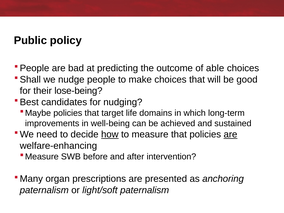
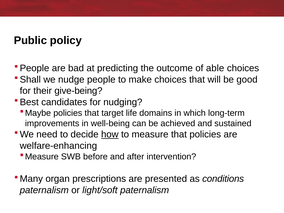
lose-being: lose-being -> give-being
are at (230, 134) underline: present -> none
anchoring: anchoring -> conditions
